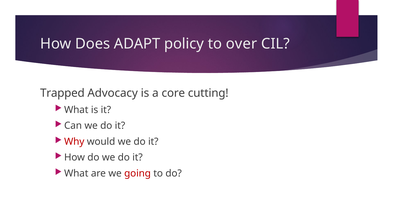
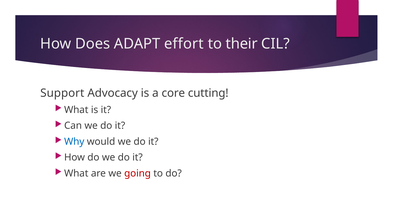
policy: policy -> effort
over: over -> their
Trapped: Trapped -> Support
Why colour: red -> blue
